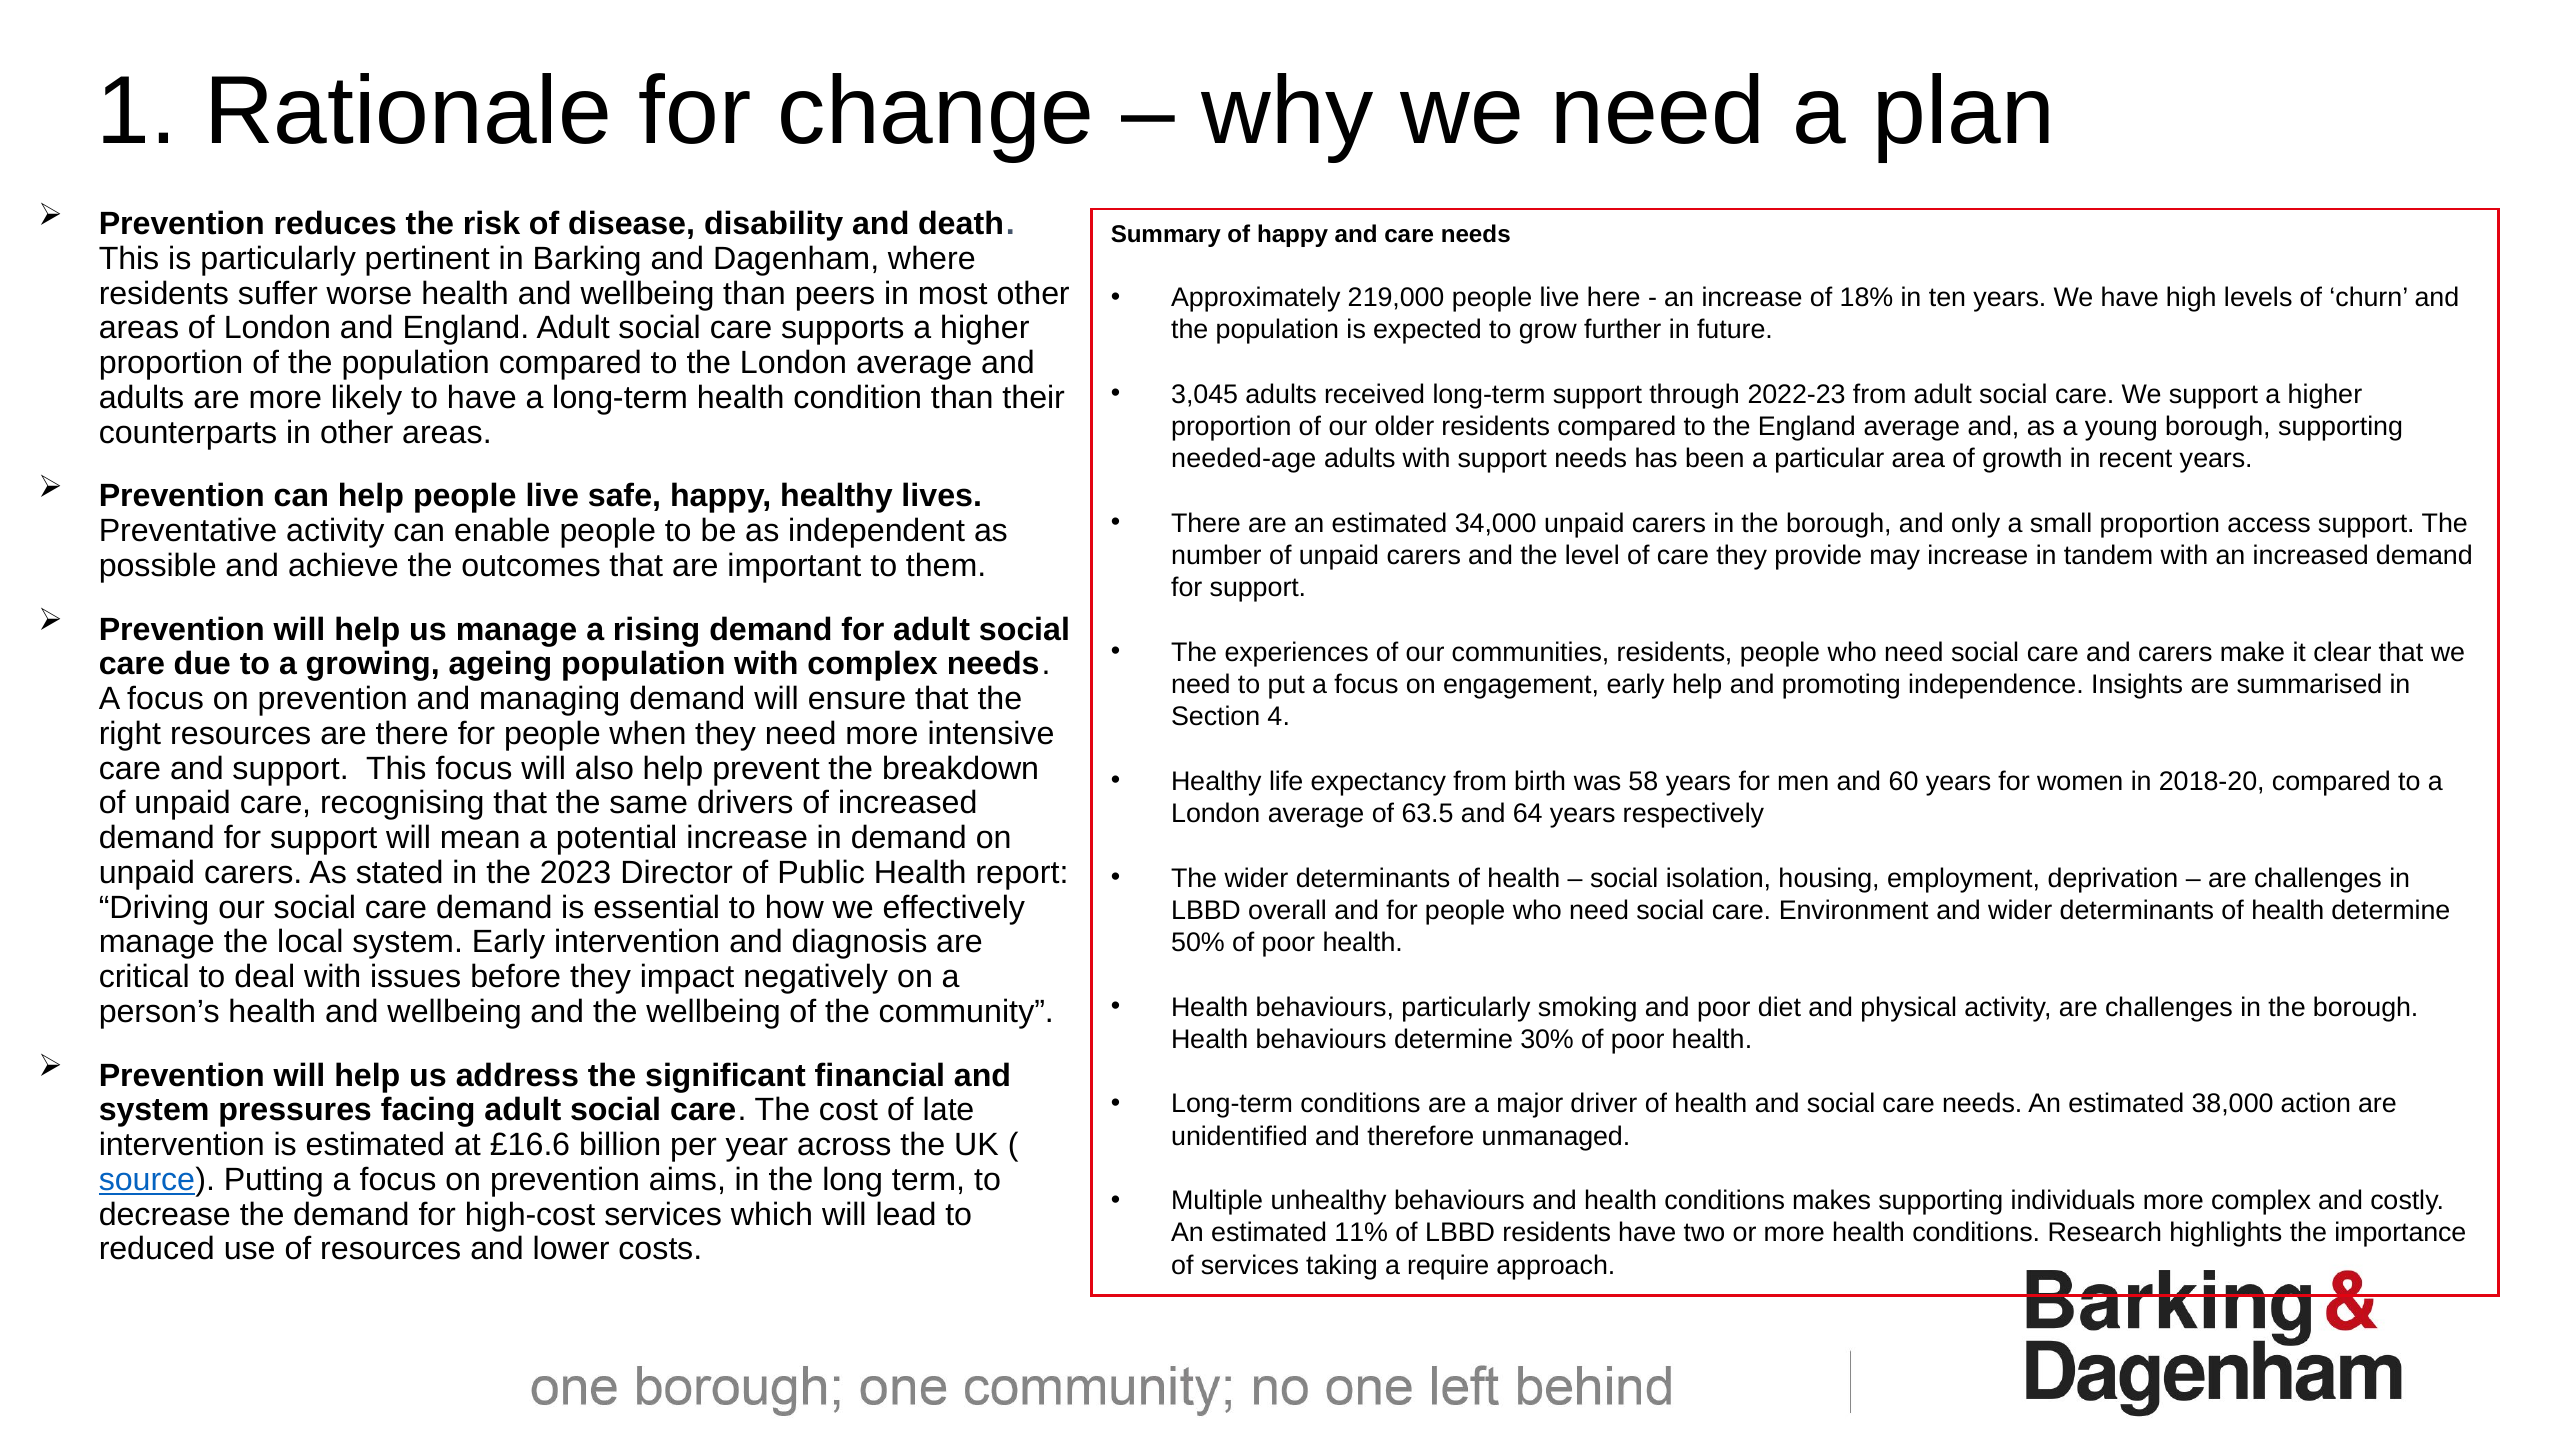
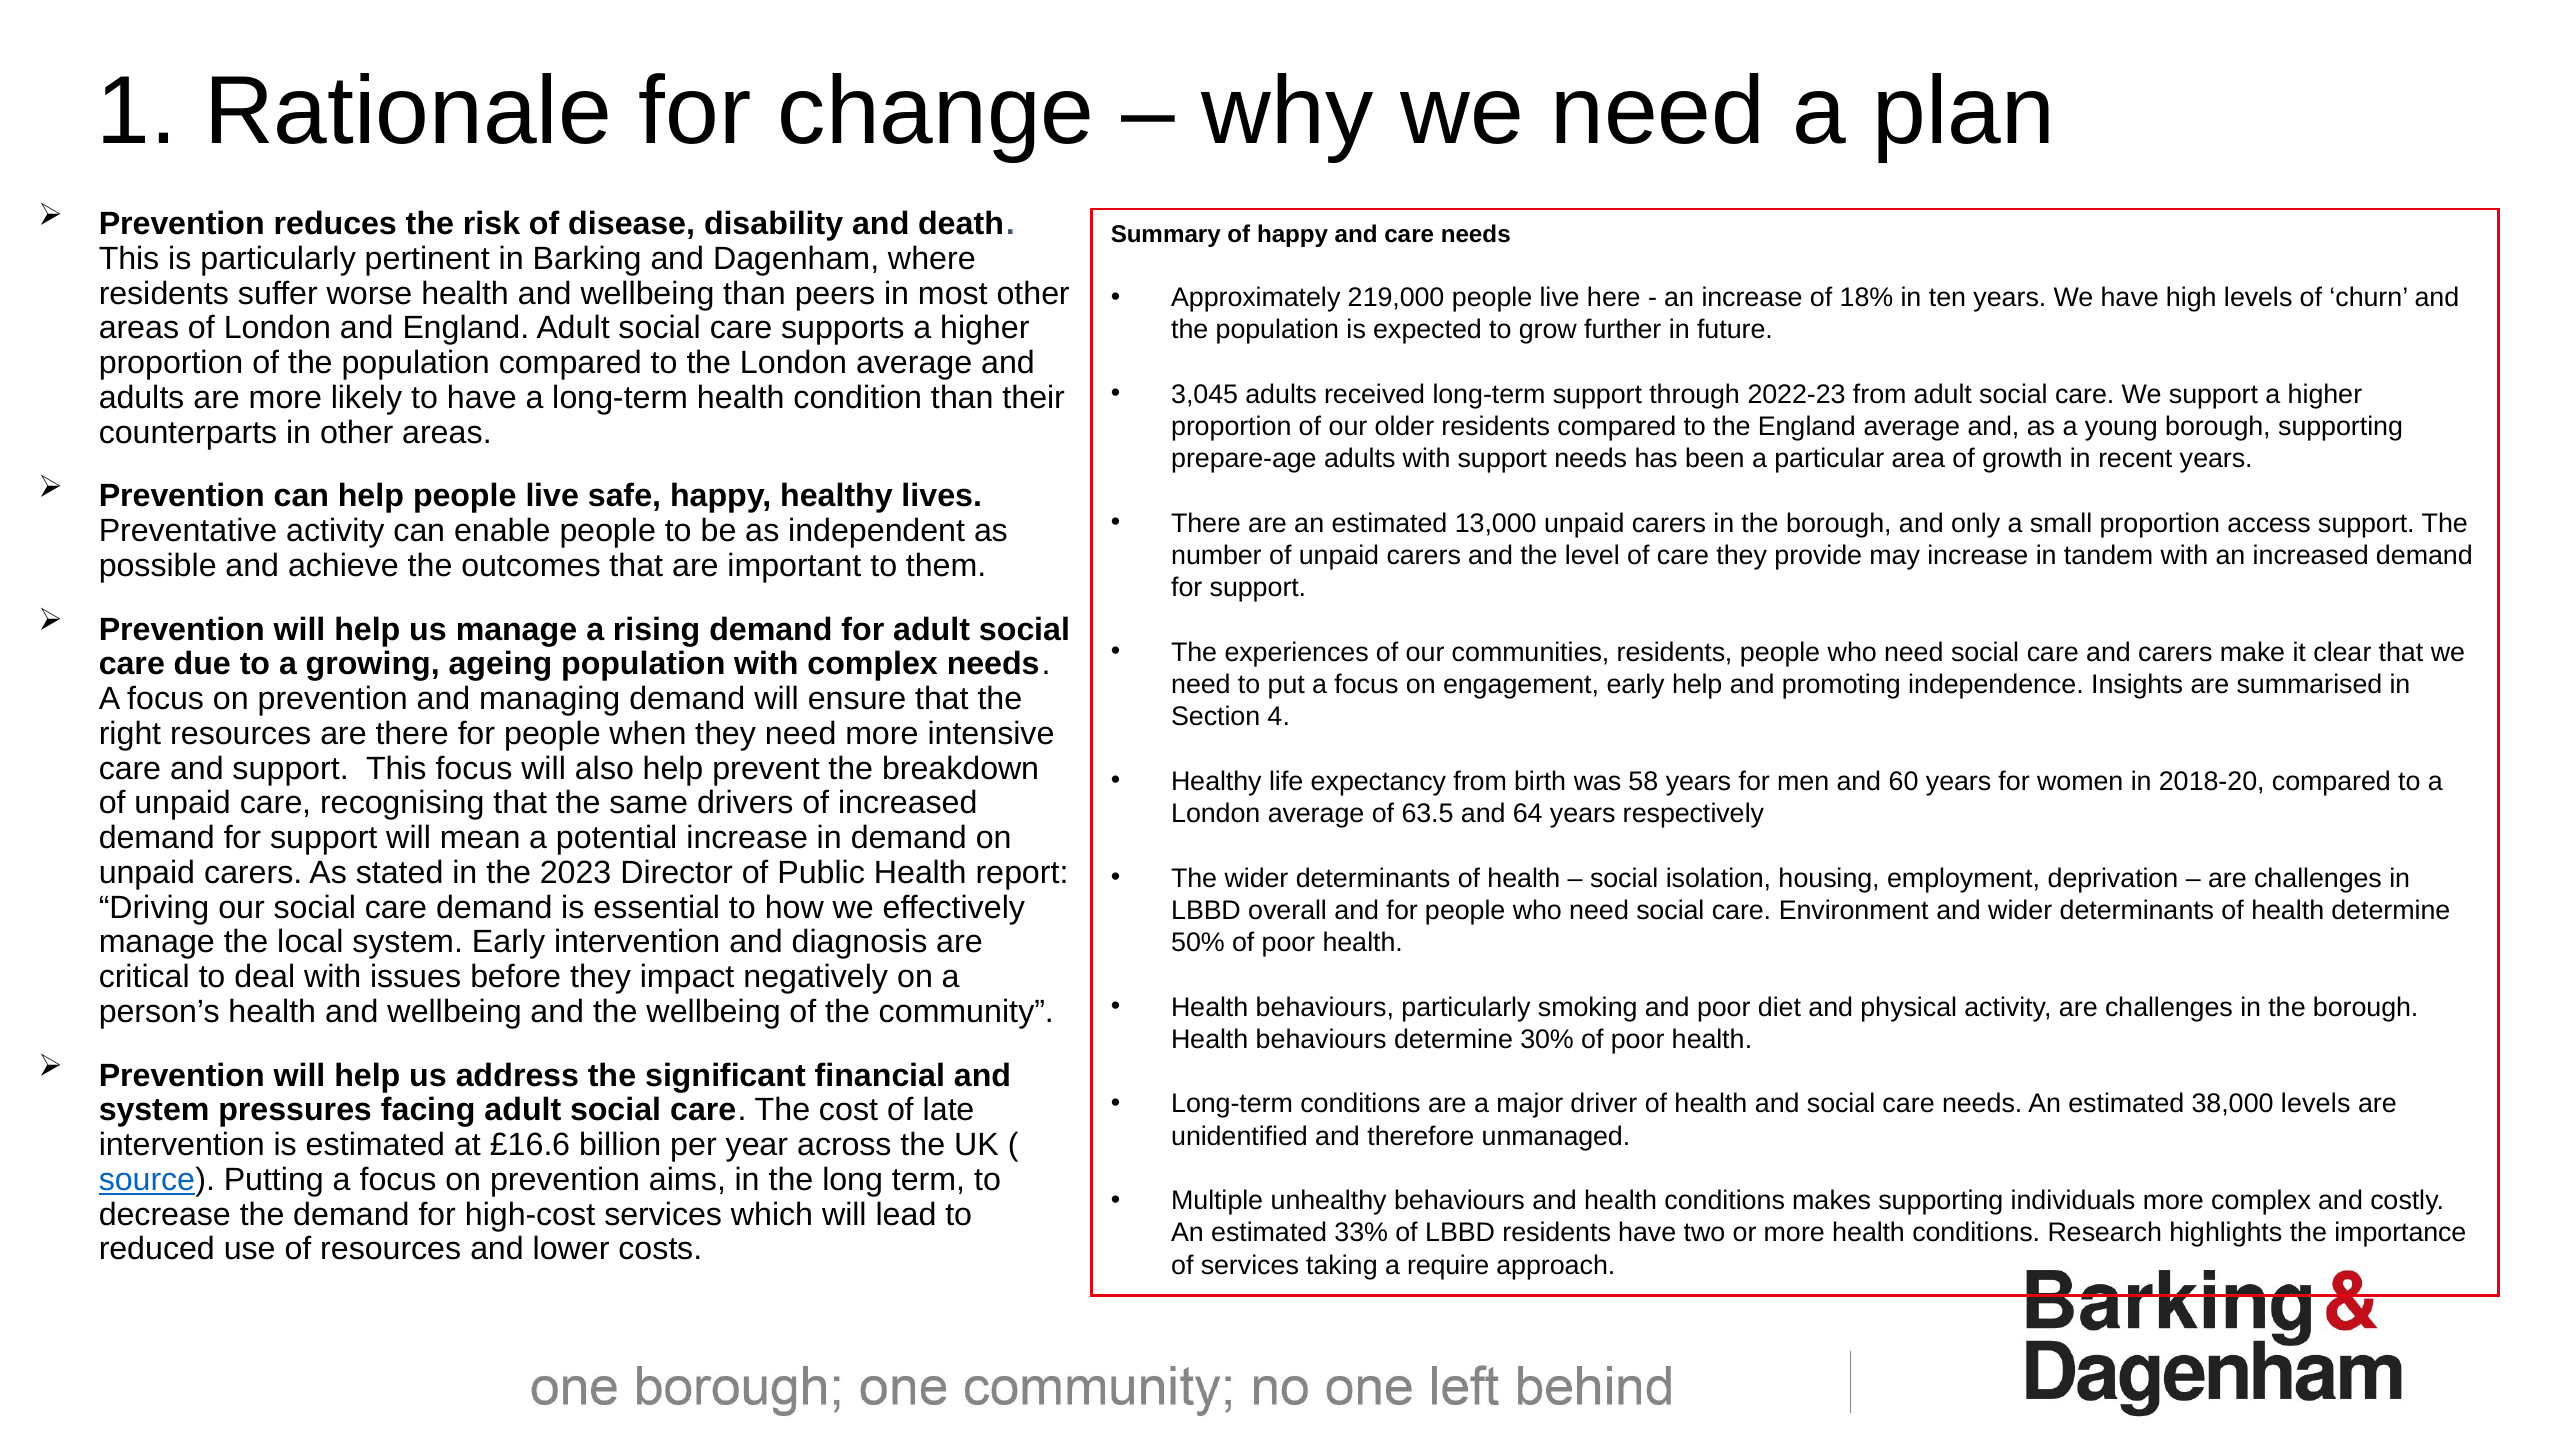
needed-age: needed-age -> prepare-age
34,000: 34,000 -> 13,000
38,000 action: action -> levels
11%: 11% -> 33%
